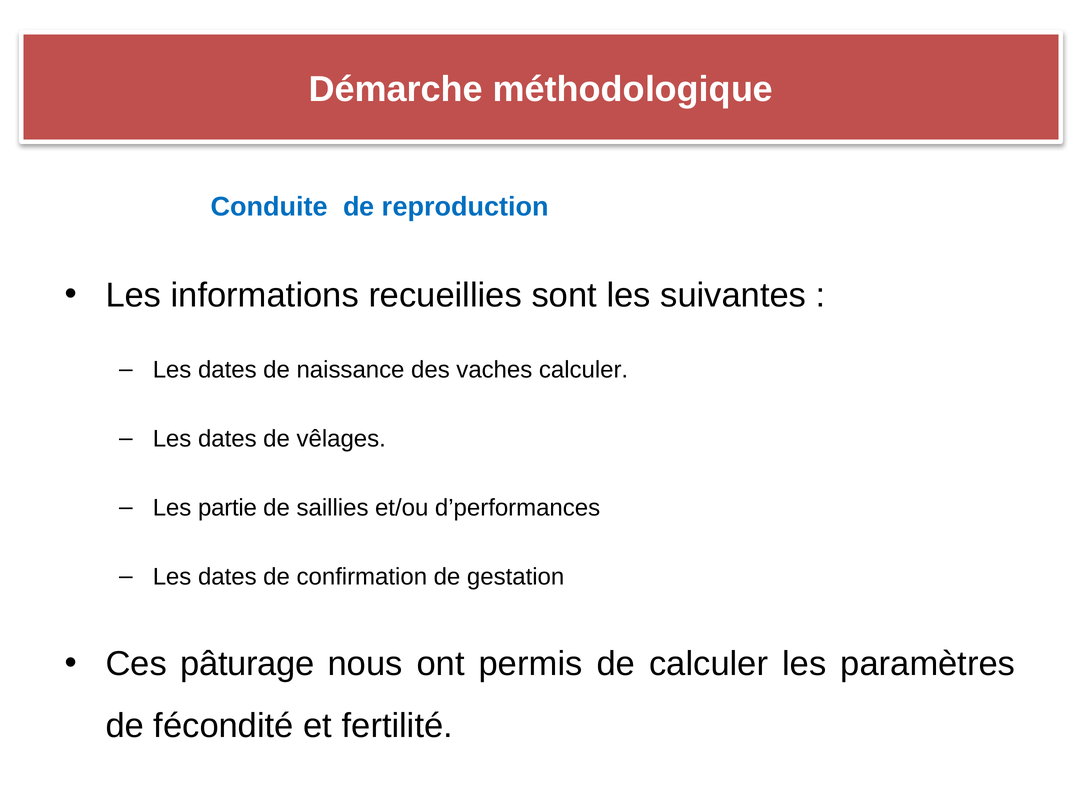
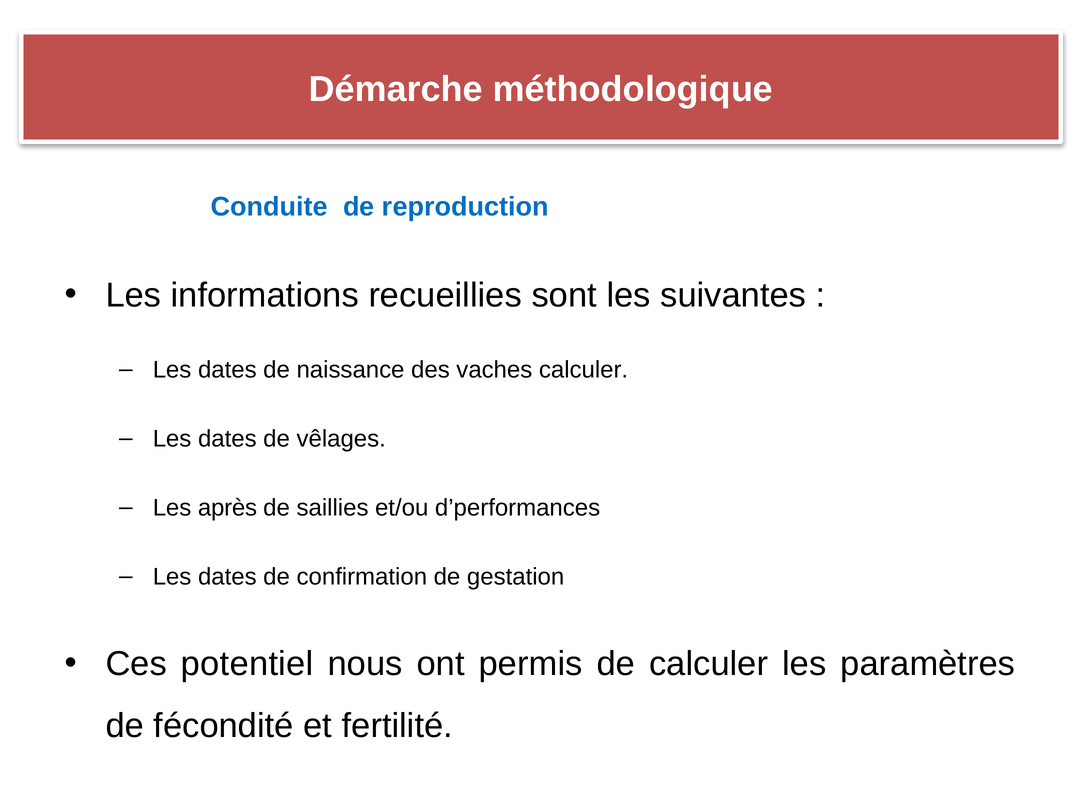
partie: partie -> après
pâturage: pâturage -> potentiel
